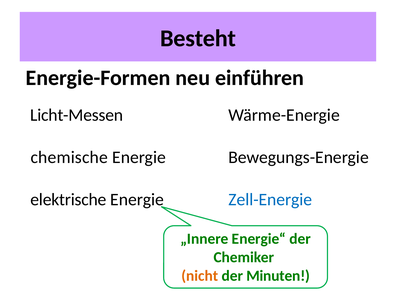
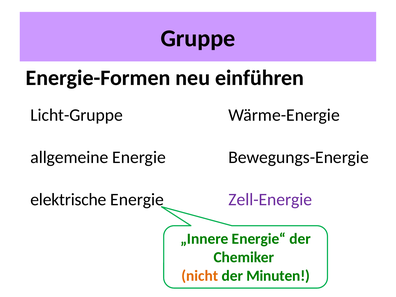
Besteht: Besteht -> Gruppe
Licht-Messen: Licht-Messen -> Licht-Gruppe
chemische: chemische -> allgemeine
Zell-Energie colour: blue -> purple
